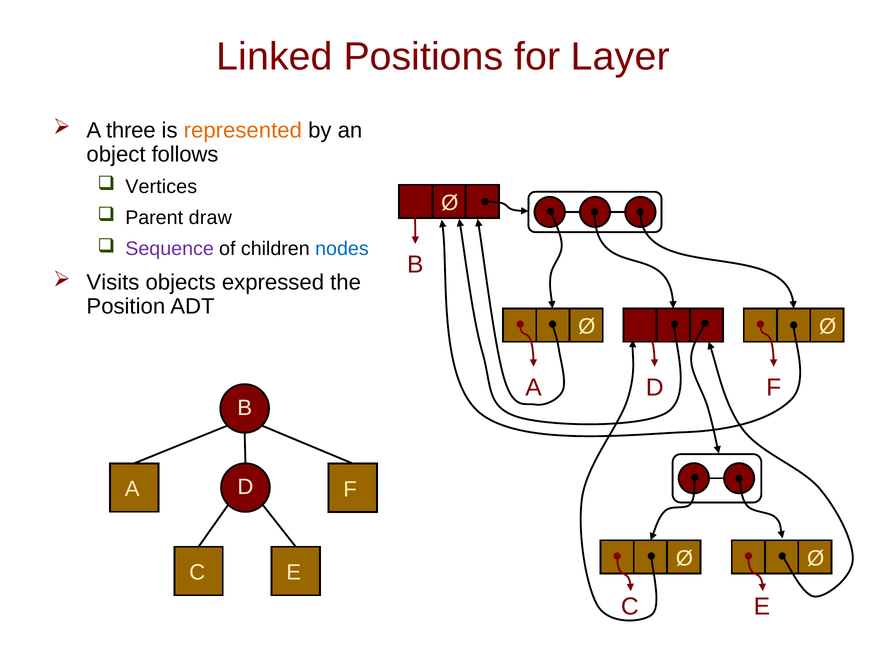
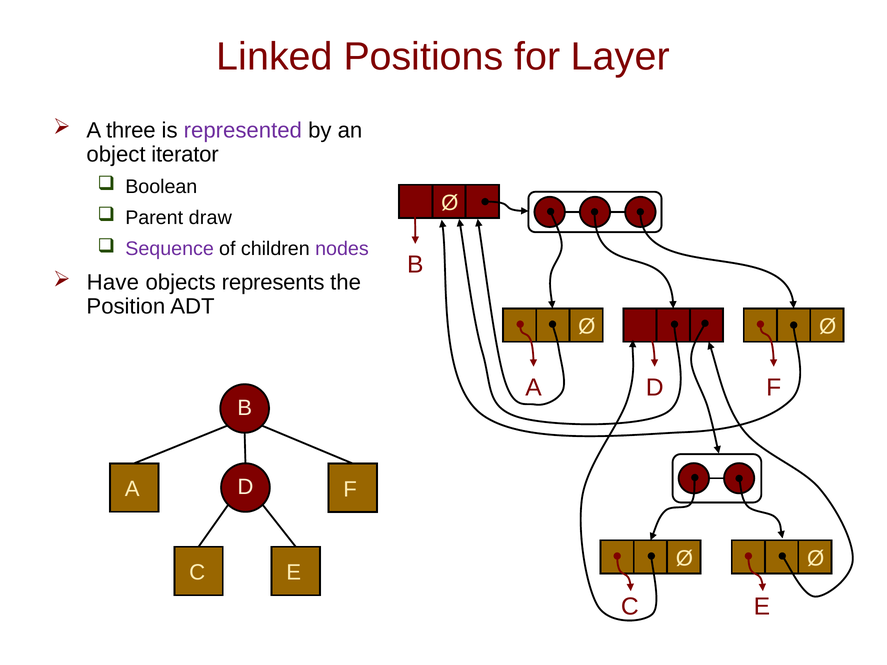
represented colour: orange -> purple
follows: follows -> iterator
Vertices: Vertices -> Boolean
nodes colour: blue -> purple
Visits: Visits -> Have
expressed: expressed -> represents
